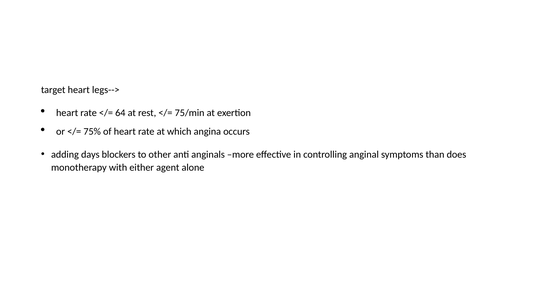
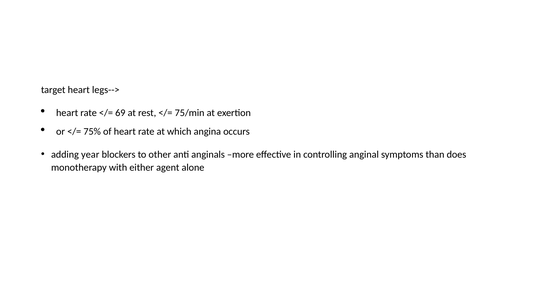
64: 64 -> 69
days: days -> year
